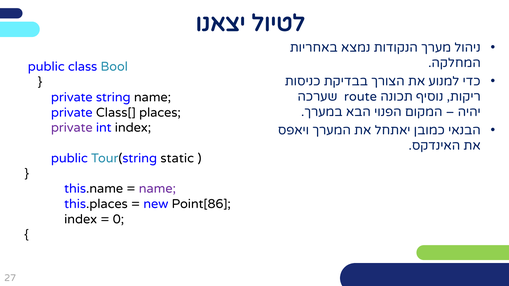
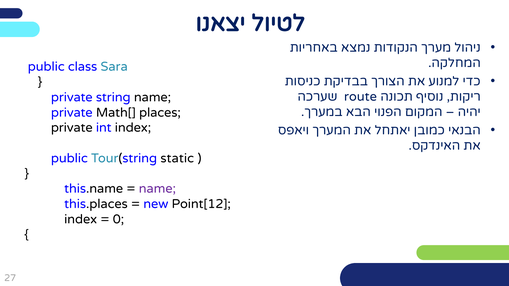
Bool: Bool -> Sara
Class[: Class[ -> Math[
private at (72, 128) colour: purple -> black
Point[86: Point[86 -> Point[12
